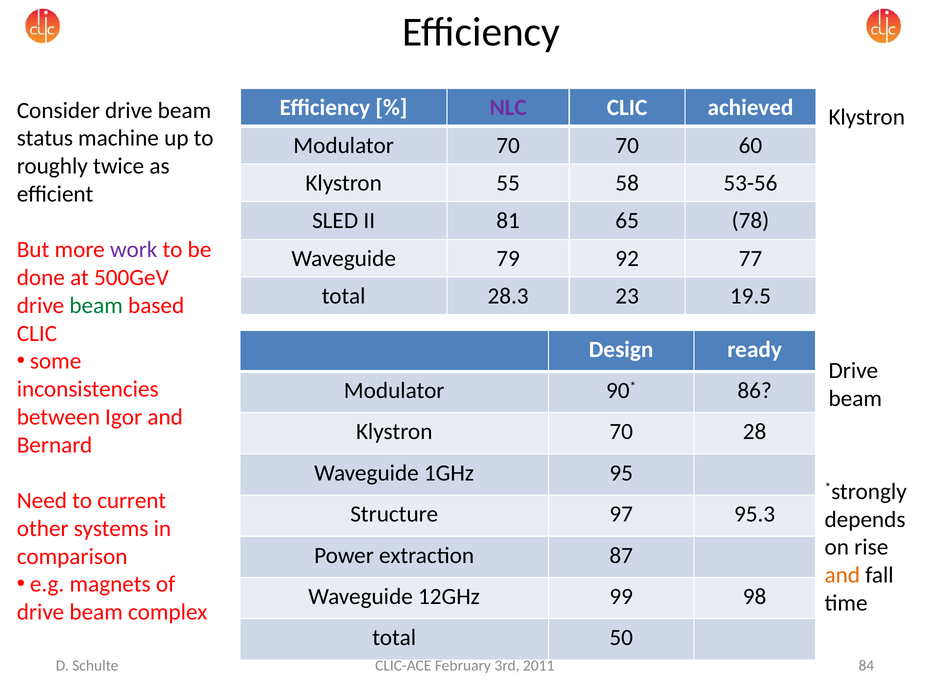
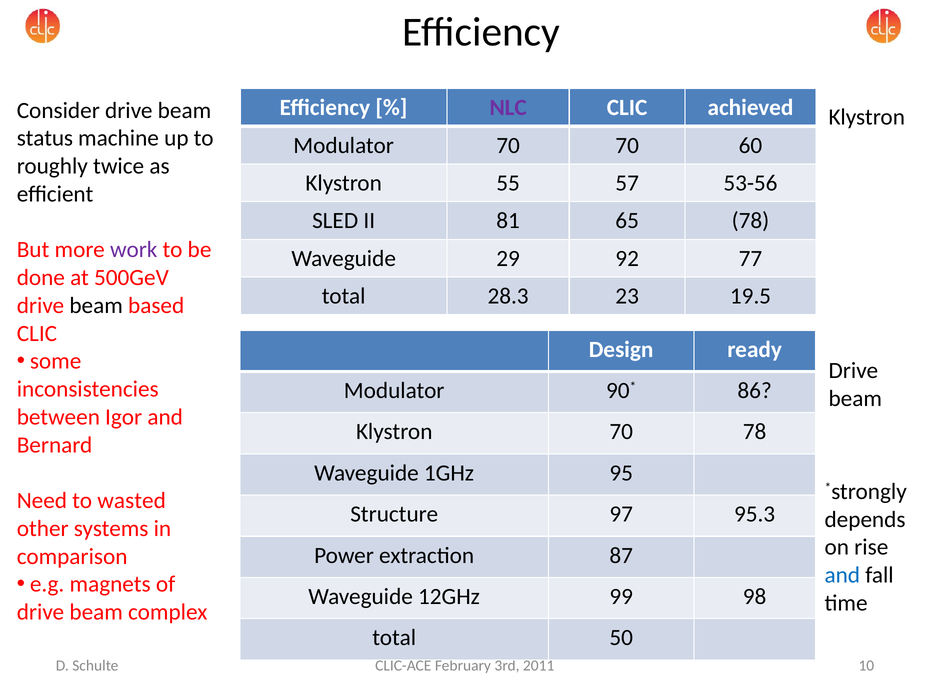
58: 58 -> 57
79: 79 -> 29
beam at (96, 306) colour: green -> black
70 28: 28 -> 78
current: current -> wasted
and at (842, 576) colour: orange -> blue
84: 84 -> 10
